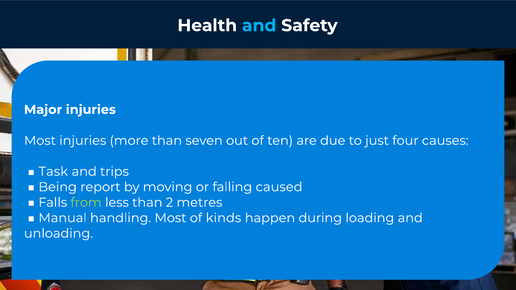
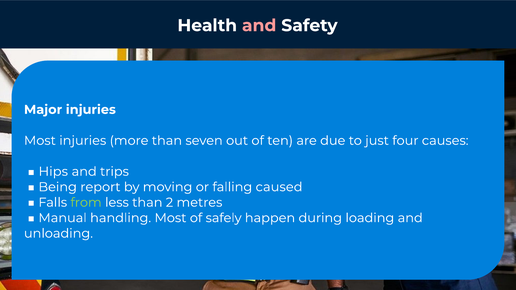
and at (259, 26) colour: light blue -> pink
Task: Task -> Hips
kinds: kinds -> safely
